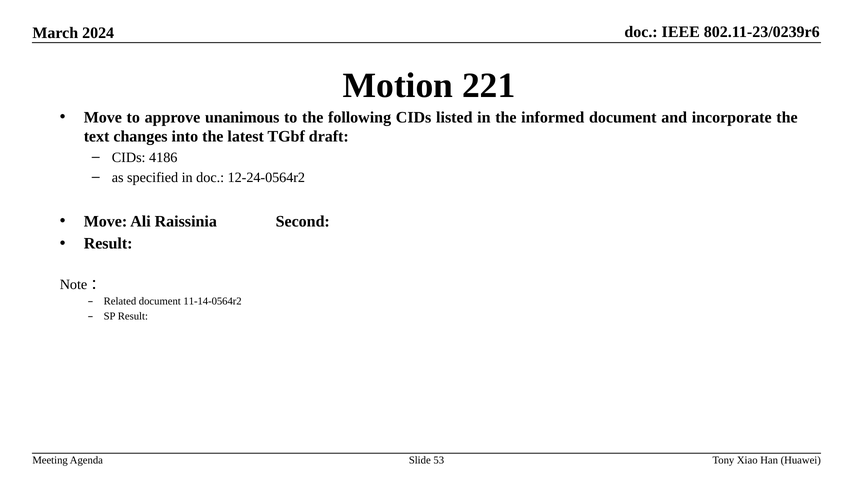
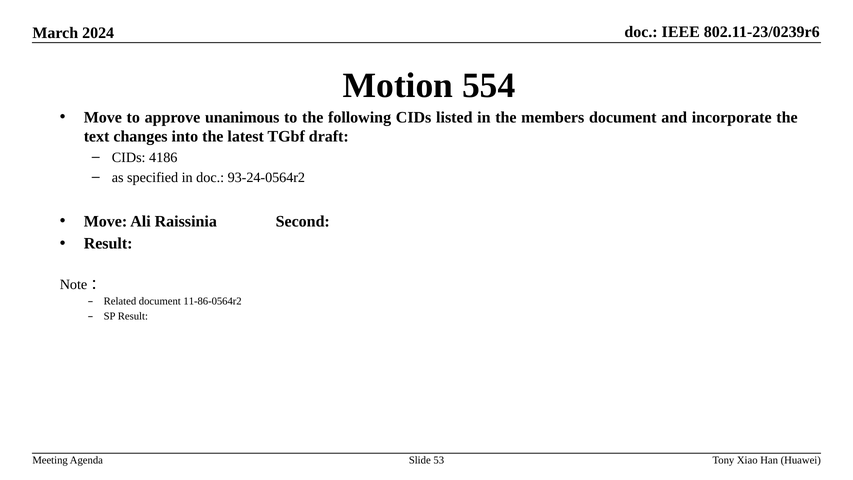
221: 221 -> 554
informed: informed -> members
12-24-0564r2: 12-24-0564r2 -> 93-24-0564r2
11-14-0564r2: 11-14-0564r2 -> 11-86-0564r2
